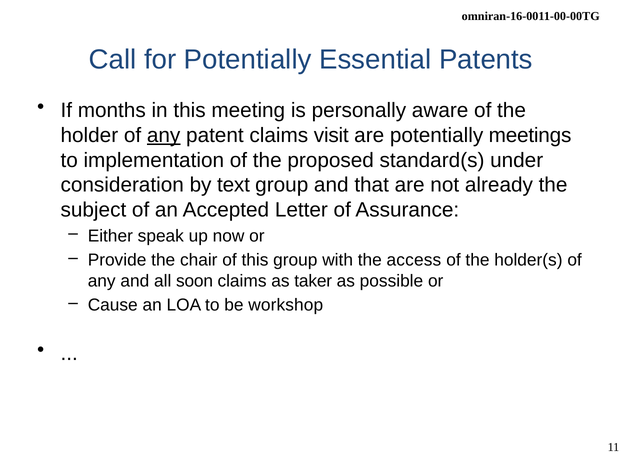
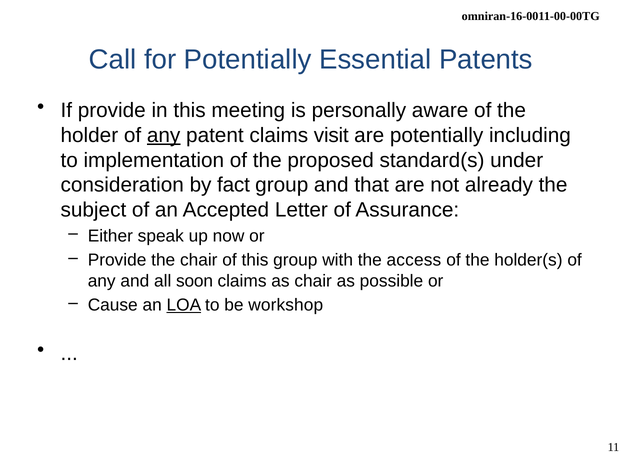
If months: months -> provide
meetings: meetings -> including
text: text -> fact
as taker: taker -> chair
LOA underline: none -> present
